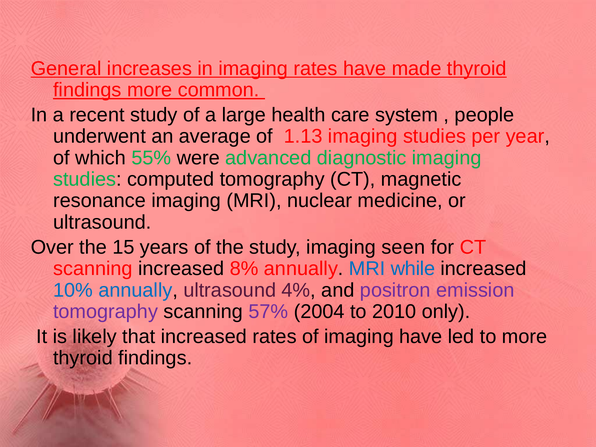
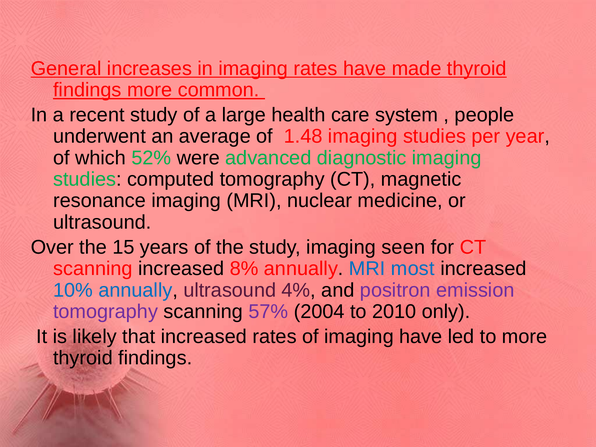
1.13: 1.13 -> 1.48
55%: 55% -> 52%
while: while -> most
